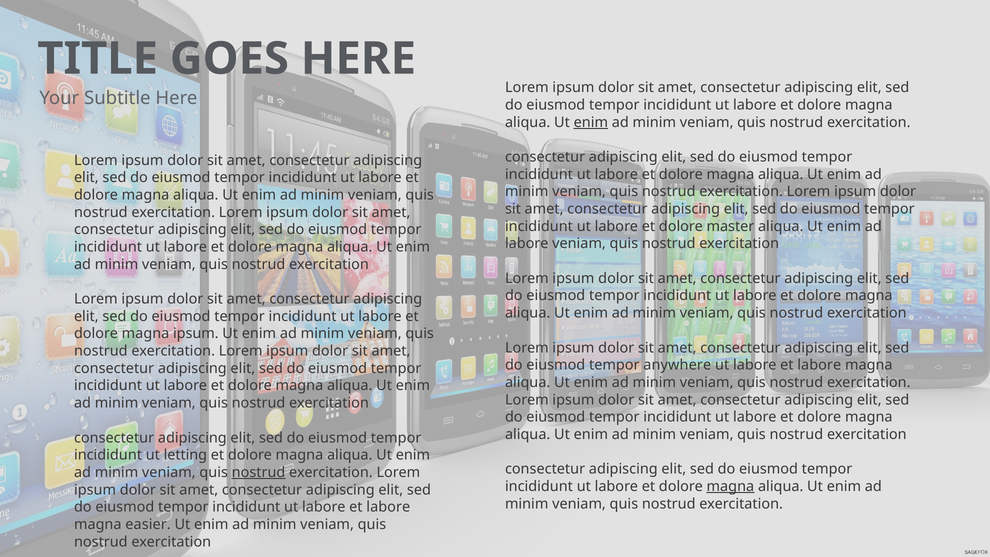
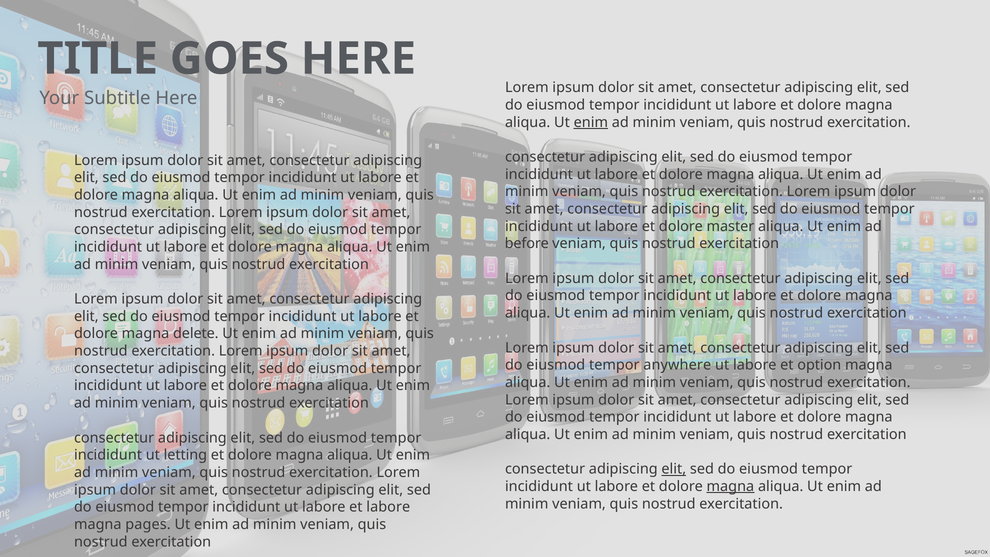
labore at (527, 244): labore -> before
magna ipsum: ipsum -> delete
labore at (819, 365): labore -> option
elit at (674, 469) underline: none -> present
nostrud at (259, 472) underline: present -> none
easier: easier -> pages
